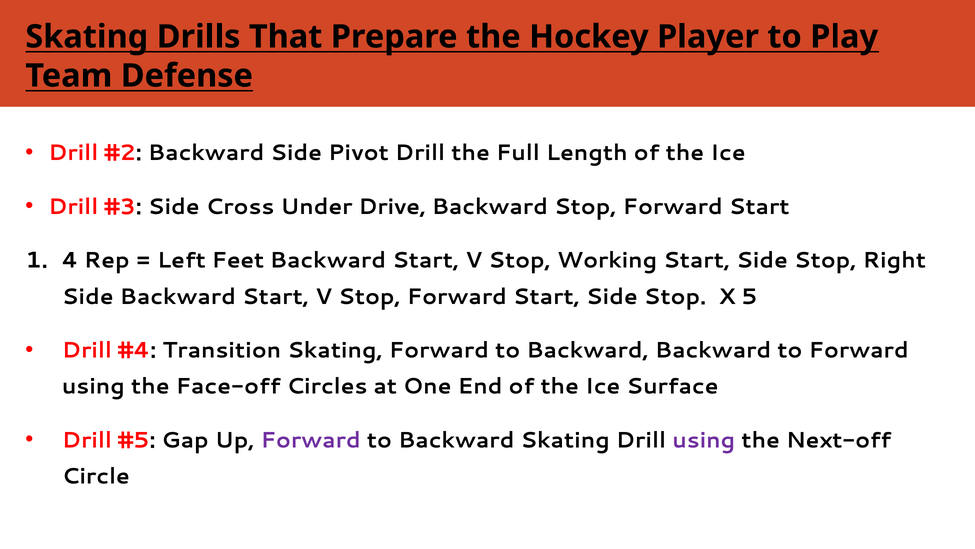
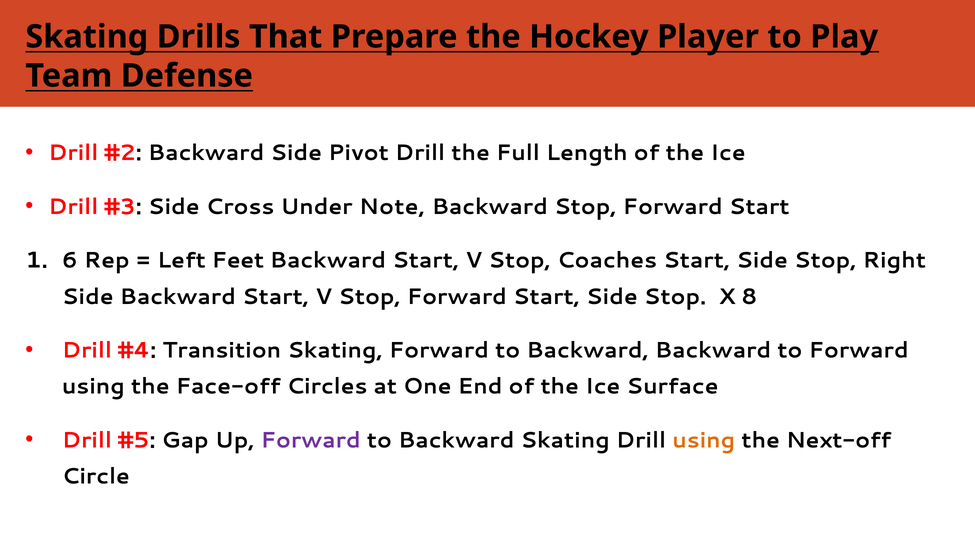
Drive: Drive -> Note
4: 4 -> 6
Working: Working -> Coaches
5: 5 -> 8
using at (704, 440) colour: purple -> orange
